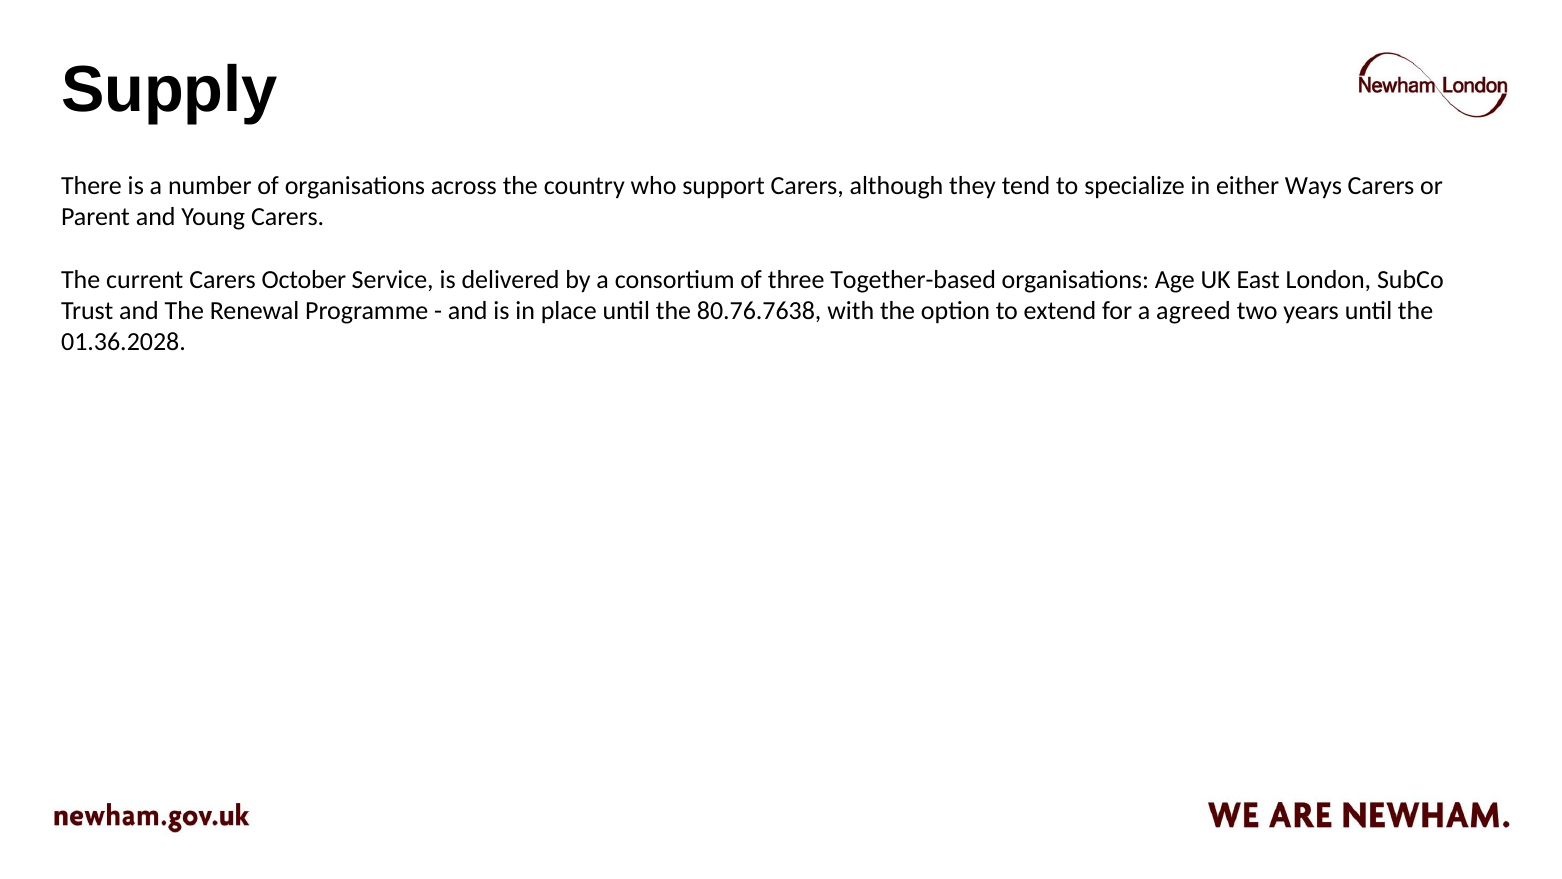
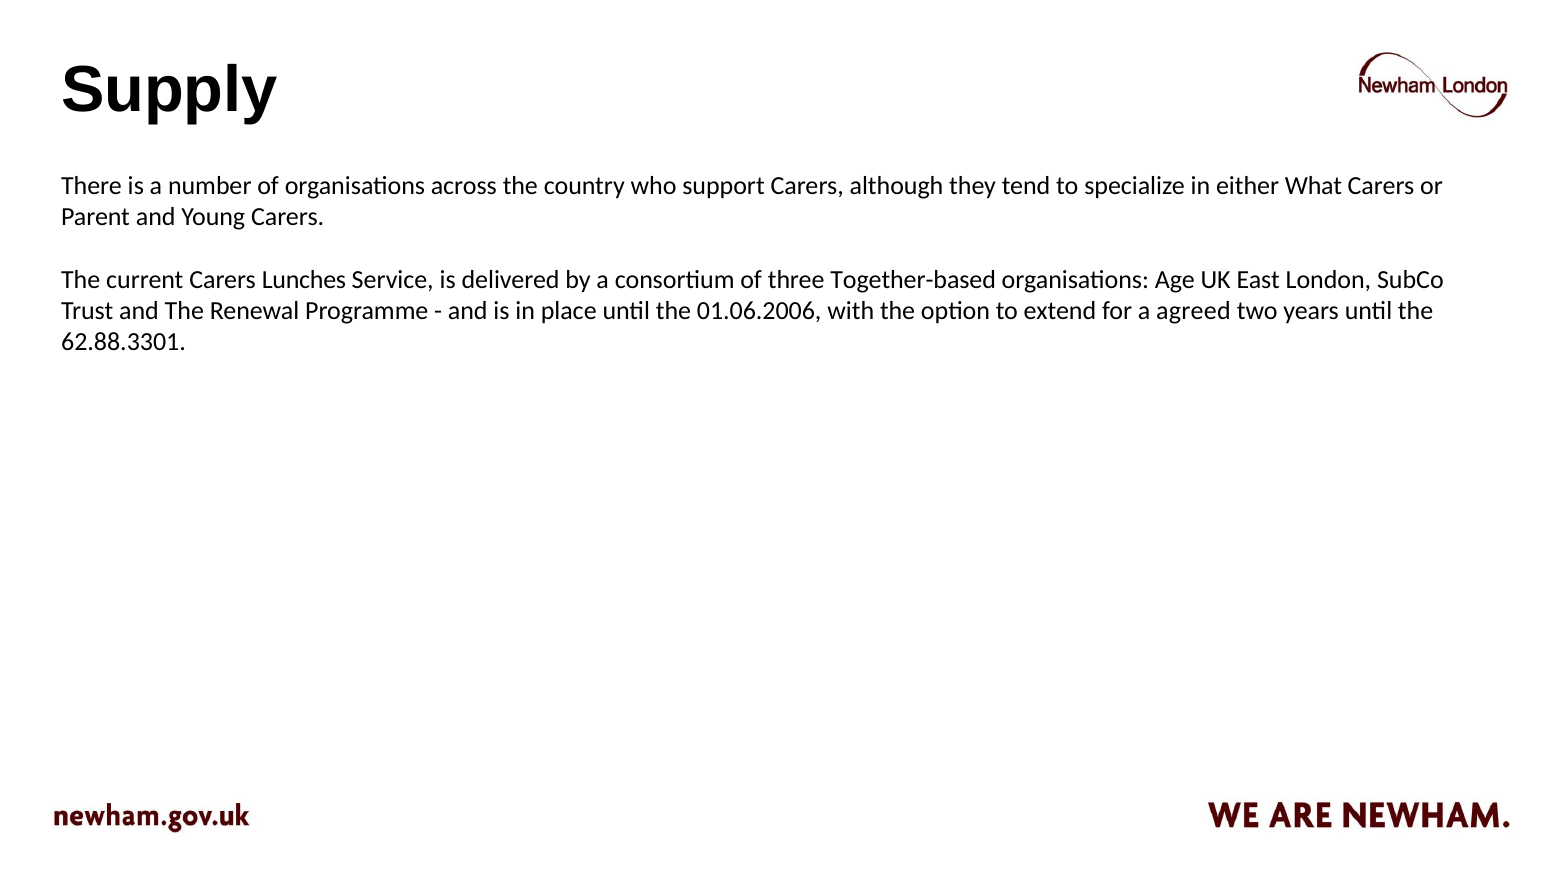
Ways: Ways -> What
October: October -> Lunches
80.76.7638: 80.76.7638 -> 01.06.2006
01.36.2028: 01.36.2028 -> 62.88.3301
